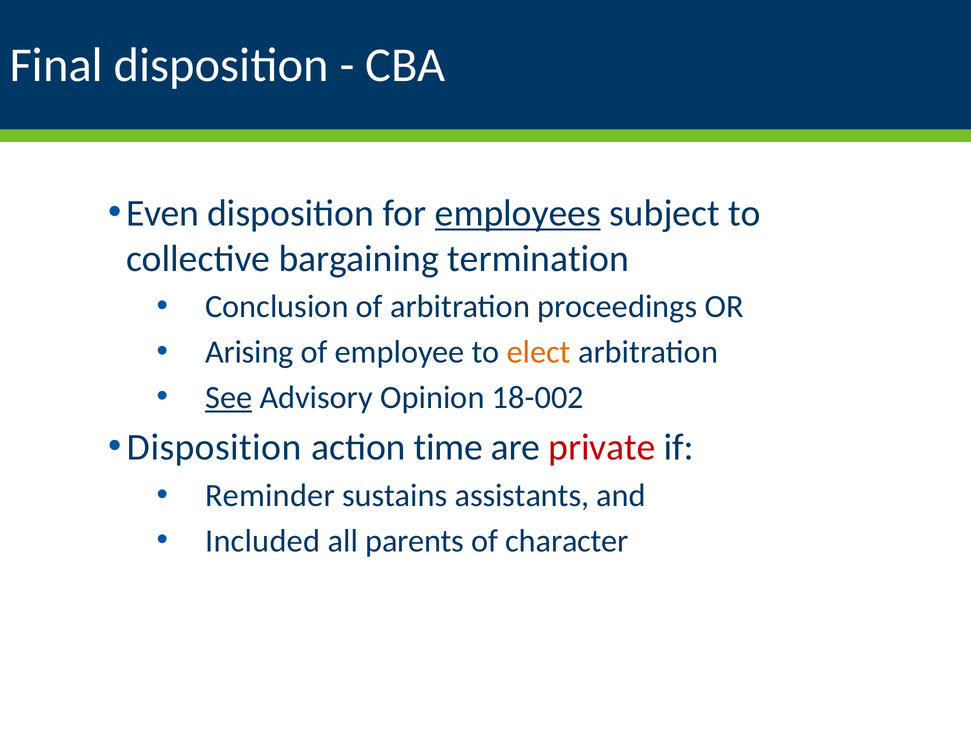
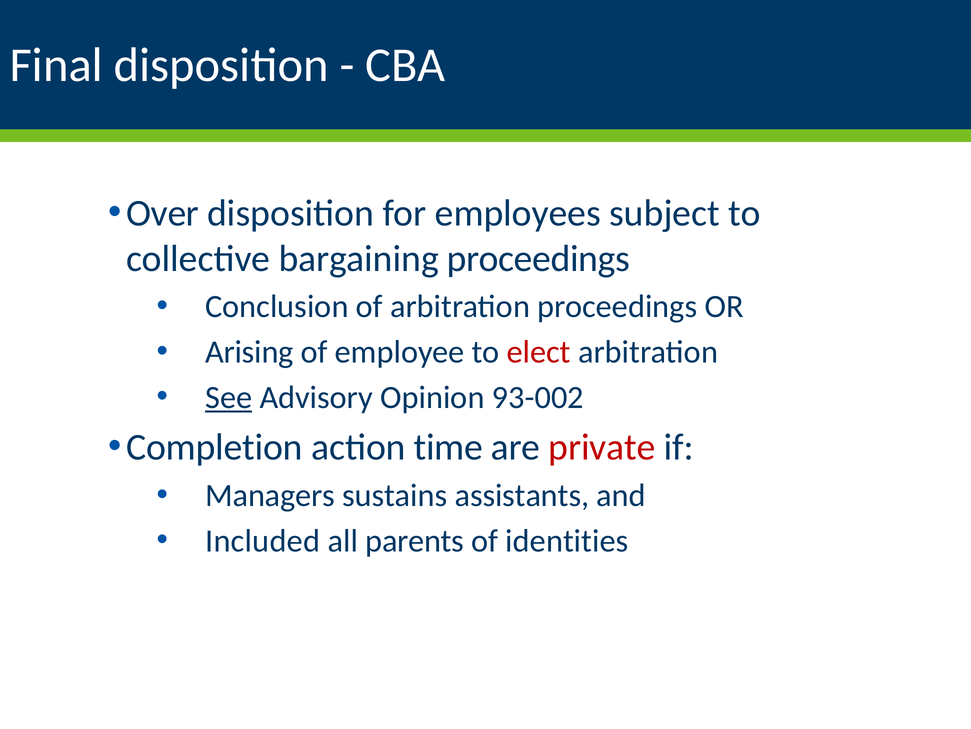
Even: Even -> Over
employees underline: present -> none
bargaining termination: termination -> proceedings
elect colour: orange -> red
18-002: 18-002 -> 93-002
Disposition at (214, 447): Disposition -> Completion
Reminder: Reminder -> Managers
character: character -> identities
